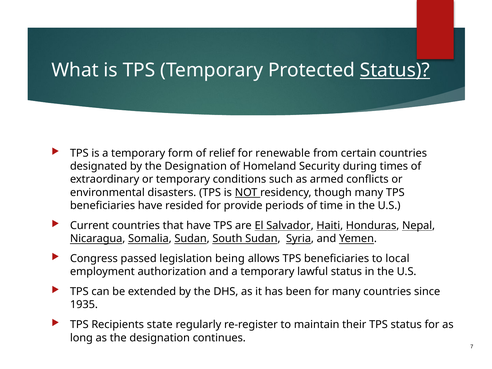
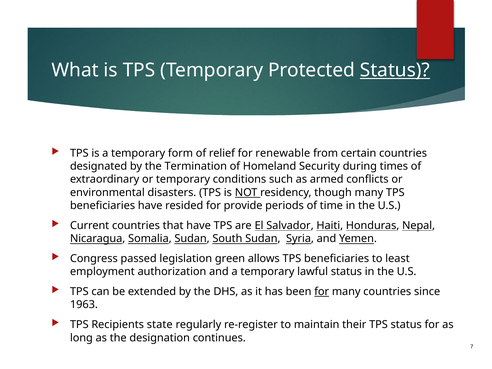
by the Designation: Designation -> Termination
being: being -> green
local: local -> least
for at (322, 292) underline: none -> present
1935: 1935 -> 1963
